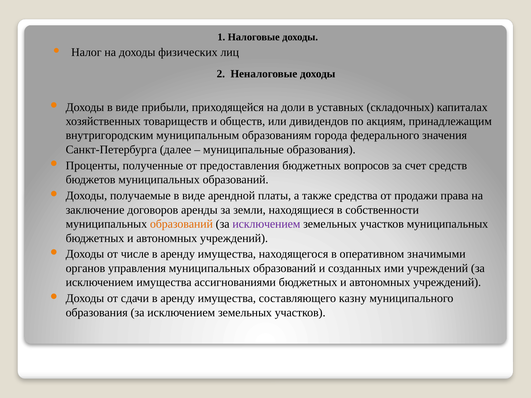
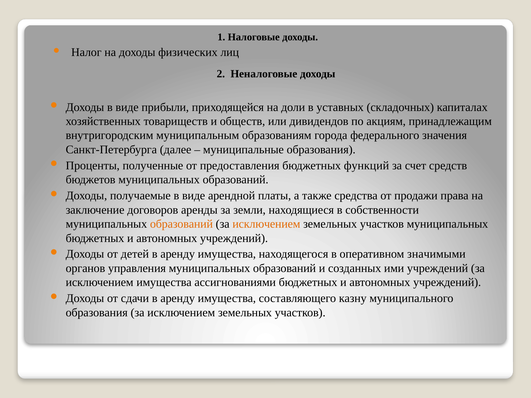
вопросов: вопросов -> функций
исключением at (266, 224) colour: purple -> orange
числе: числе -> детей
